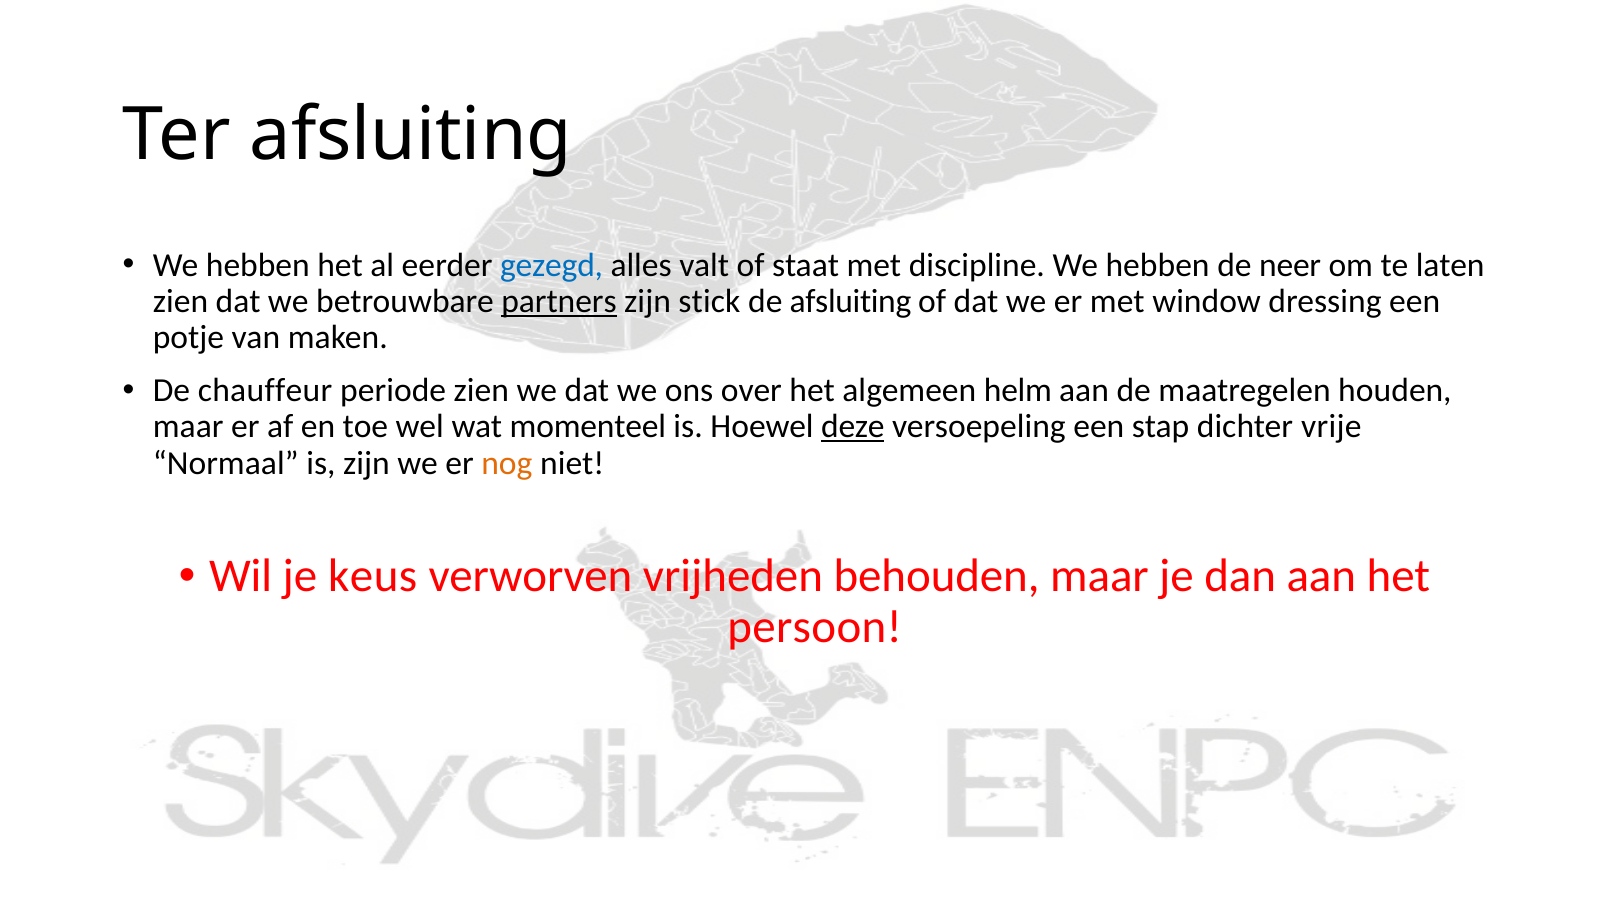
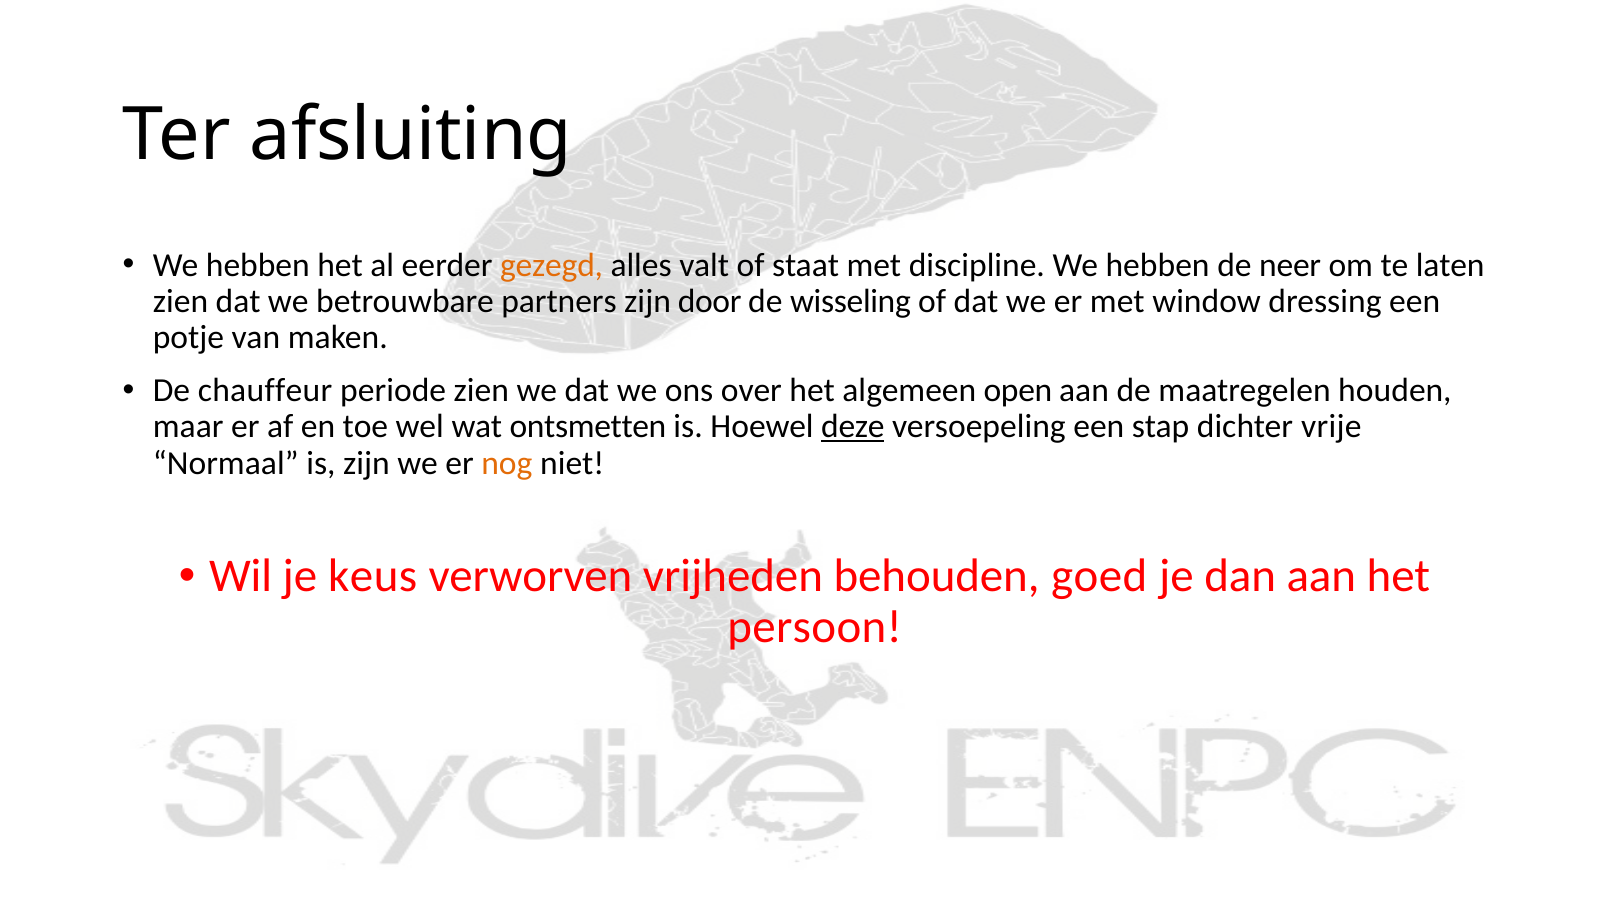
gezegd colour: blue -> orange
partners underline: present -> none
stick: stick -> door
de afsluiting: afsluiting -> wisseling
helm: helm -> open
momenteel: momenteel -> ontsmetten
behouden maar: maar -> goed
